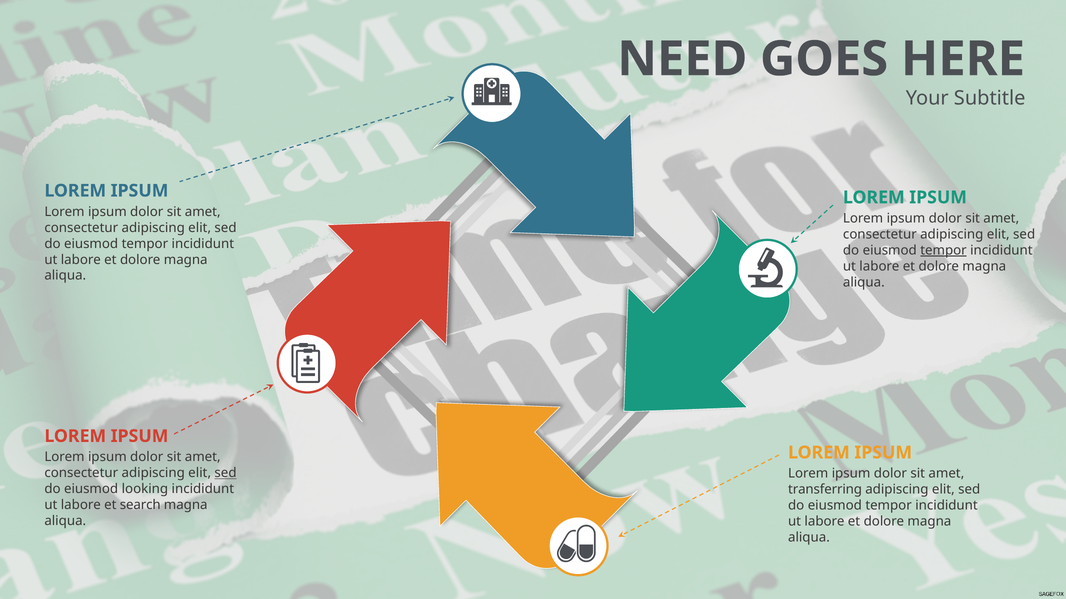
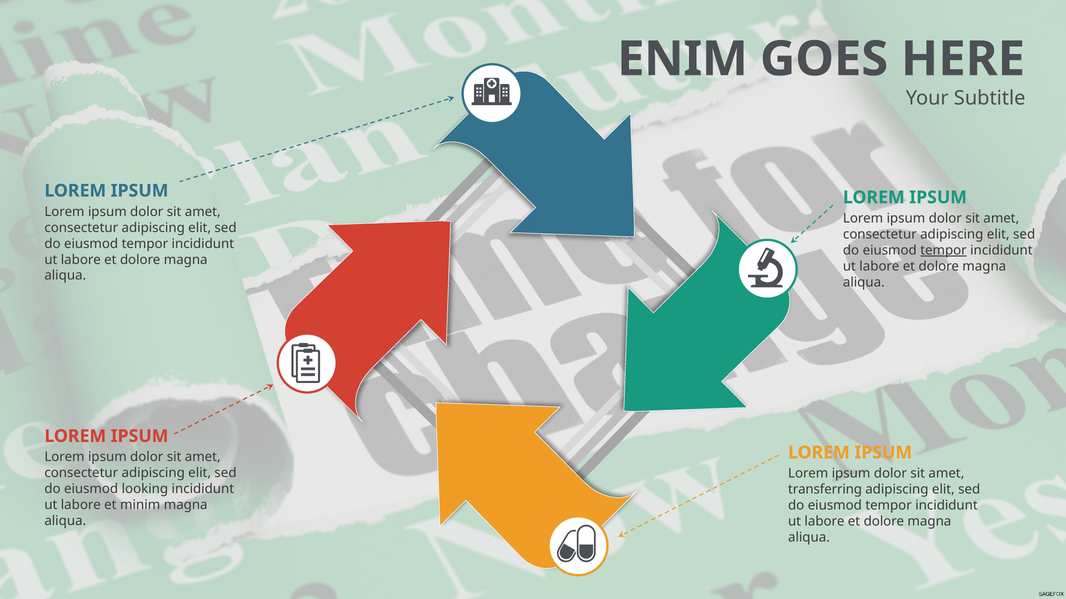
NEED: NEED -> ENIM
sed at (226, 474) underline: present -> none
search: search -> minim
